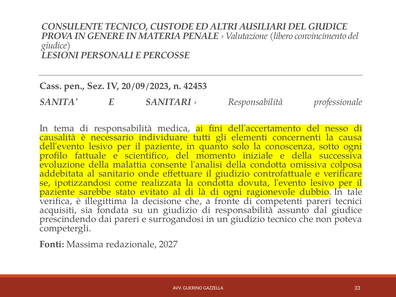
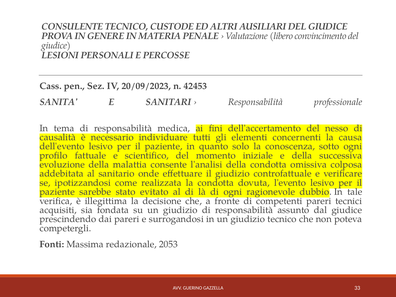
2027: 2027 -> 2053
